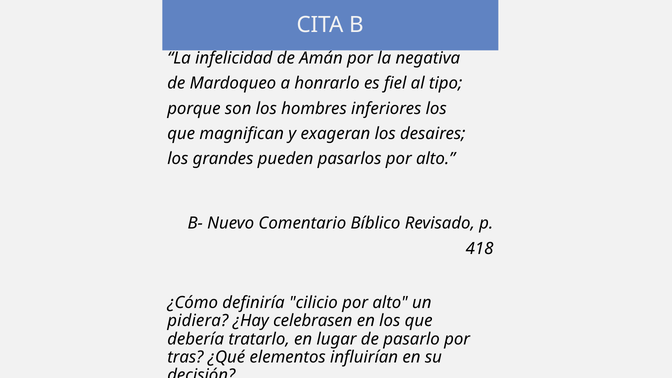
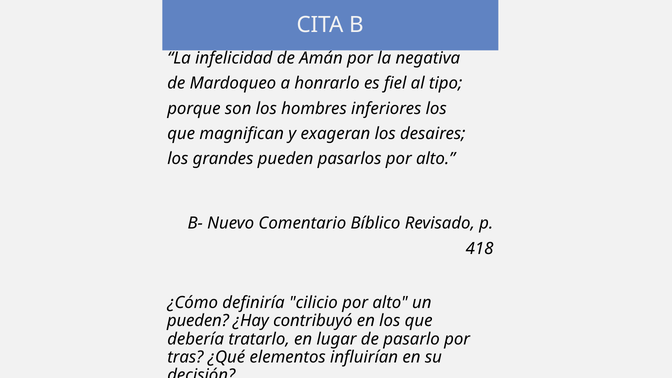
pidiera at (198, 321): pidiera -> pueden
celebrasen: celebrasen -> contribuyó
